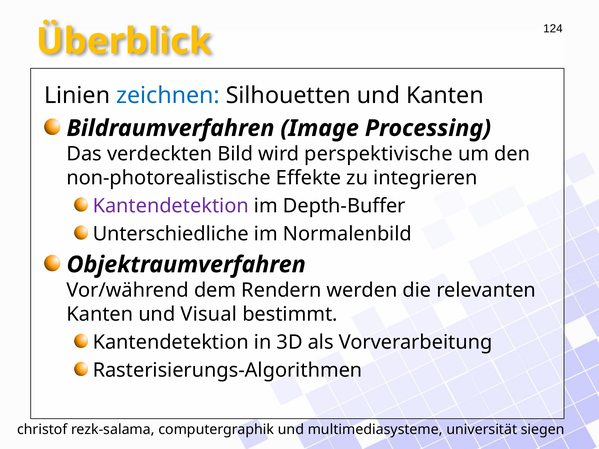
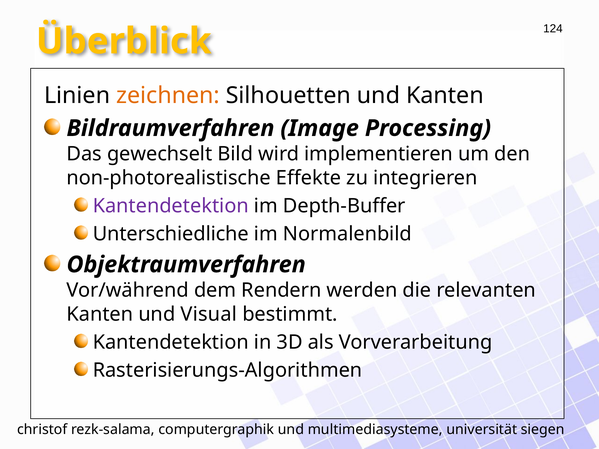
zeichnen colour: blue -> orange
verdeckten: verdeckten -> gewechselt
perspektivische: perspektivische -> implementieren
